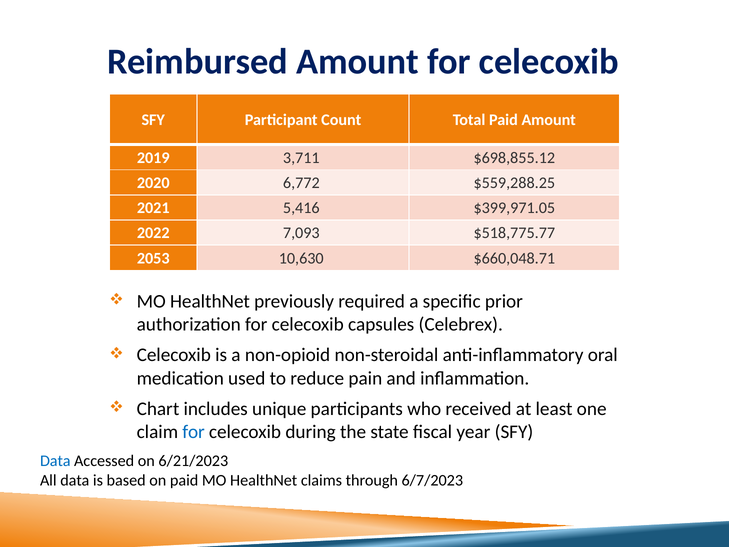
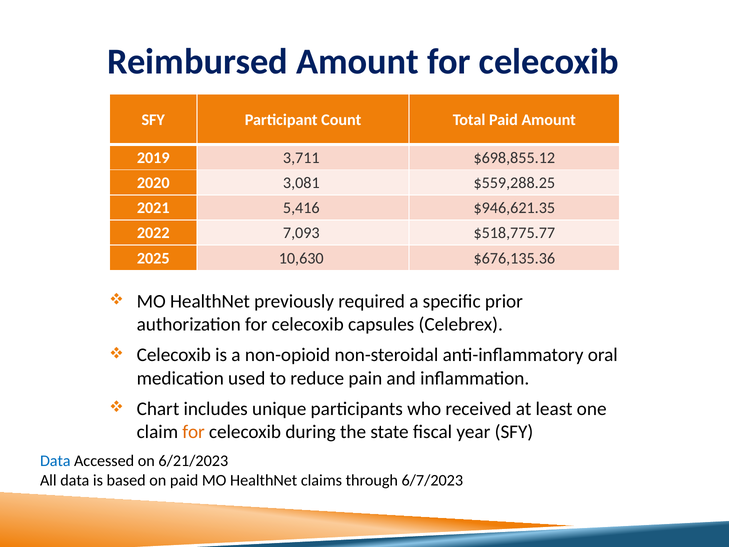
6,772: 6,772 -> 3,081
$399,971.05: $399,971.05 -> $946,621.35
2053: 2053 -> 2025
$660,048.71: $660,048.71 -> $676,135.36
for at (194, 432) colour: blue -> orange
